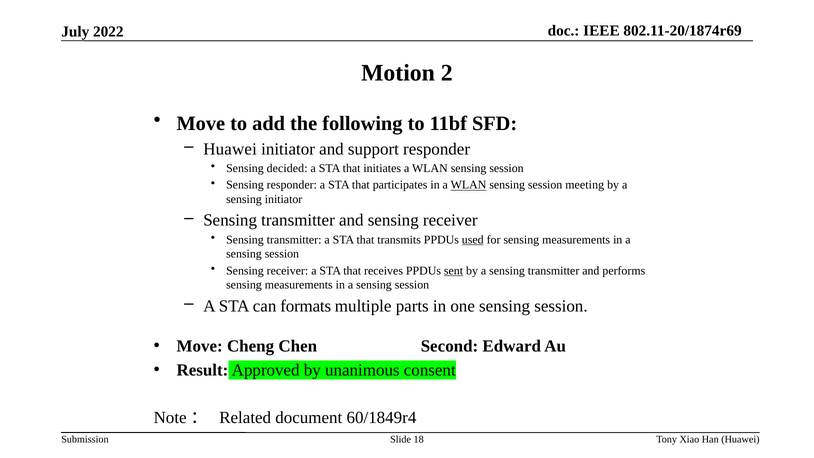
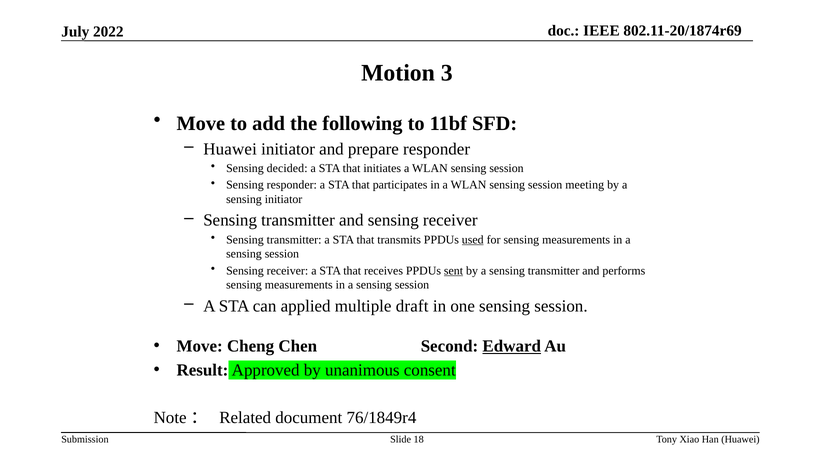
2: 2 -> 3
support: support -> prepare
WLAN at (469, 185) underline: present -> none
formats: formats -> applied
parts: parts -> draft
Edward underline: none -> present
60/1849r4: 60/1849r4 -> 76/1849r4
